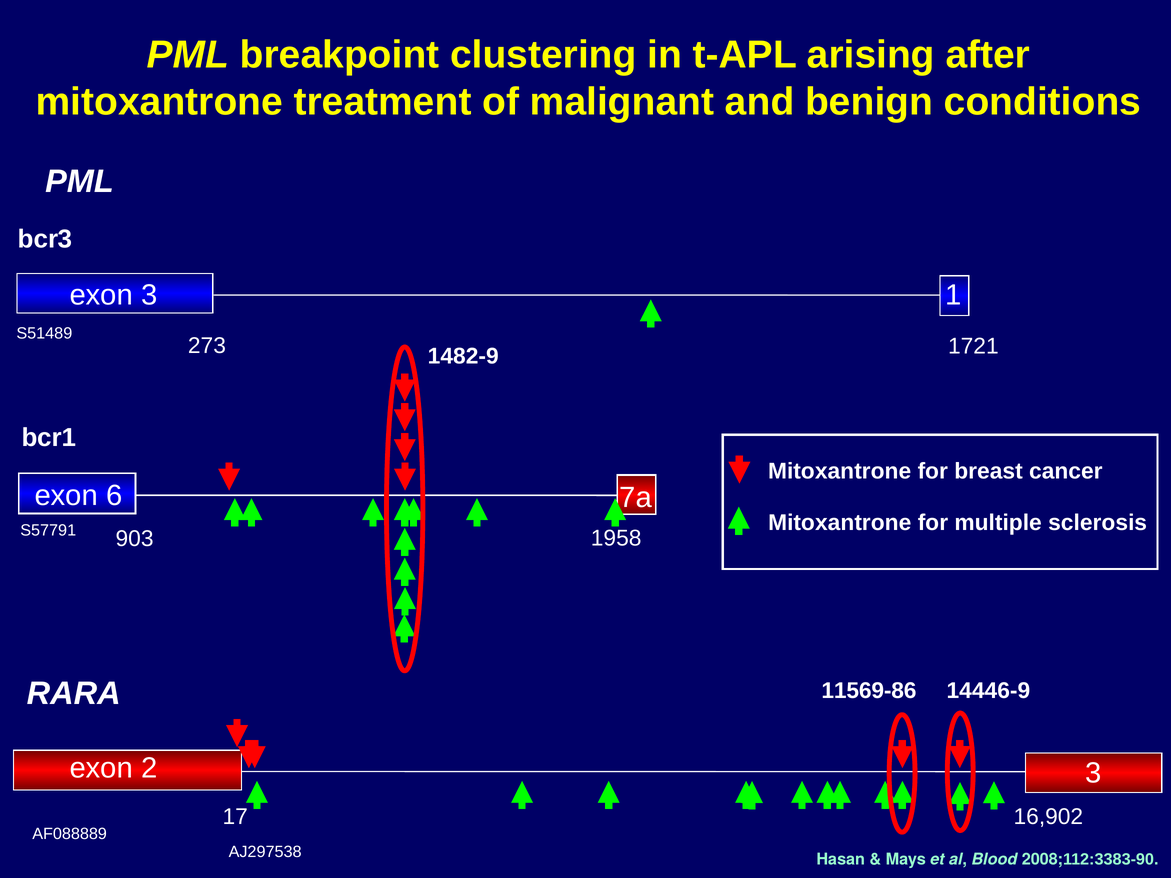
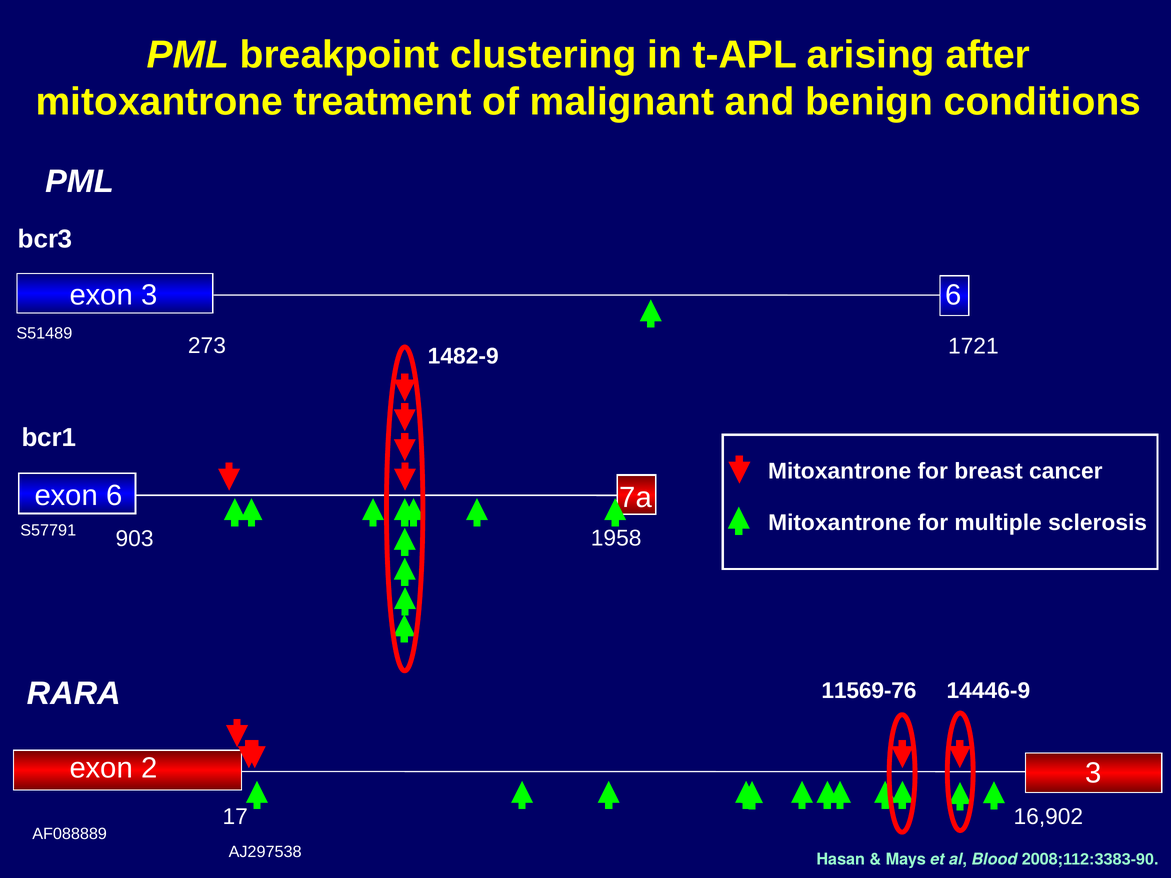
3 1: 1 -> 6
11569-86: 11569-86 -> 11569-76
